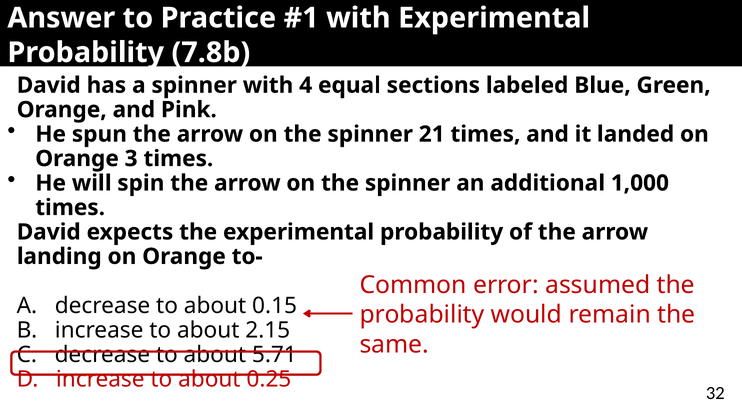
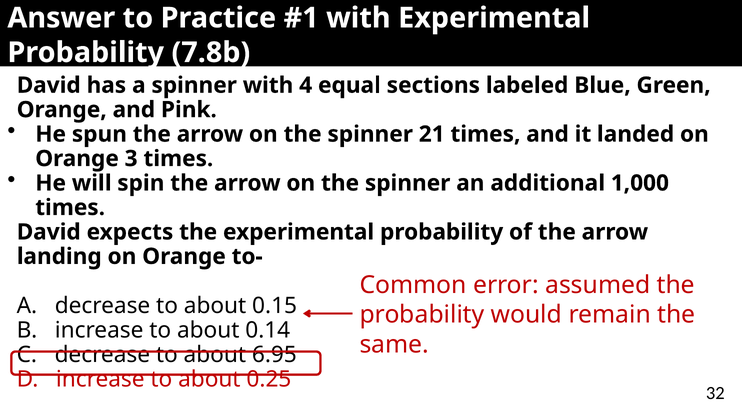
2.15: 2.15 -> 0.14
5.71: 5.71 -> 6.95
